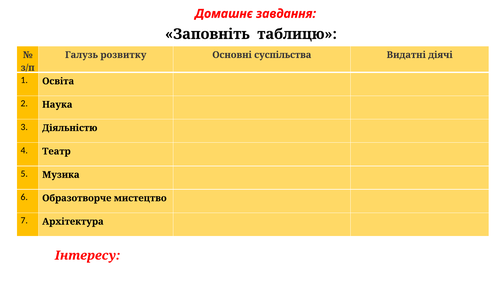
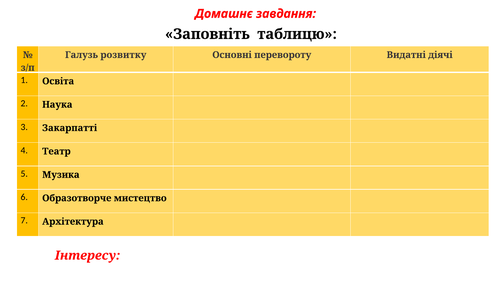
суспільства: суспільства -> перевороту
Діяльністю: Діяльністю -> Закарпатті
